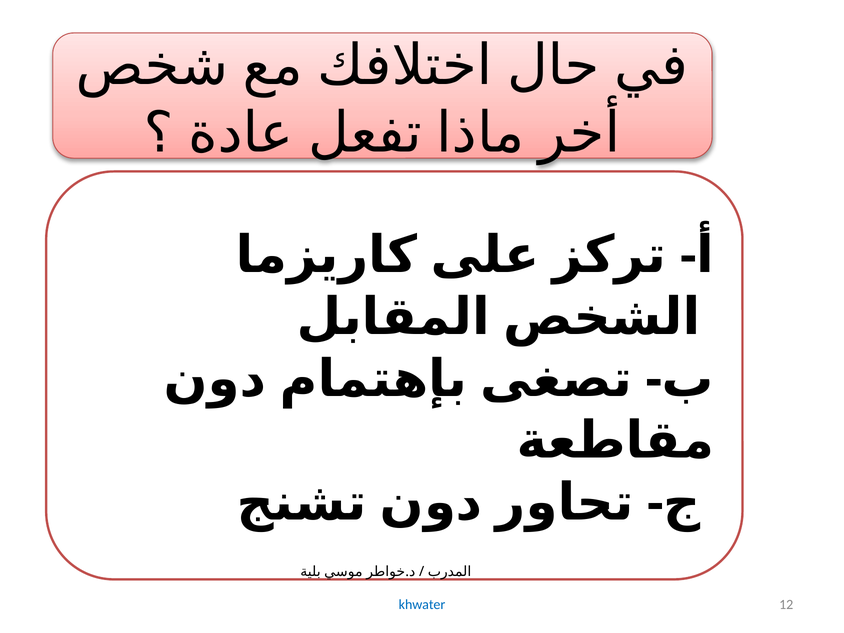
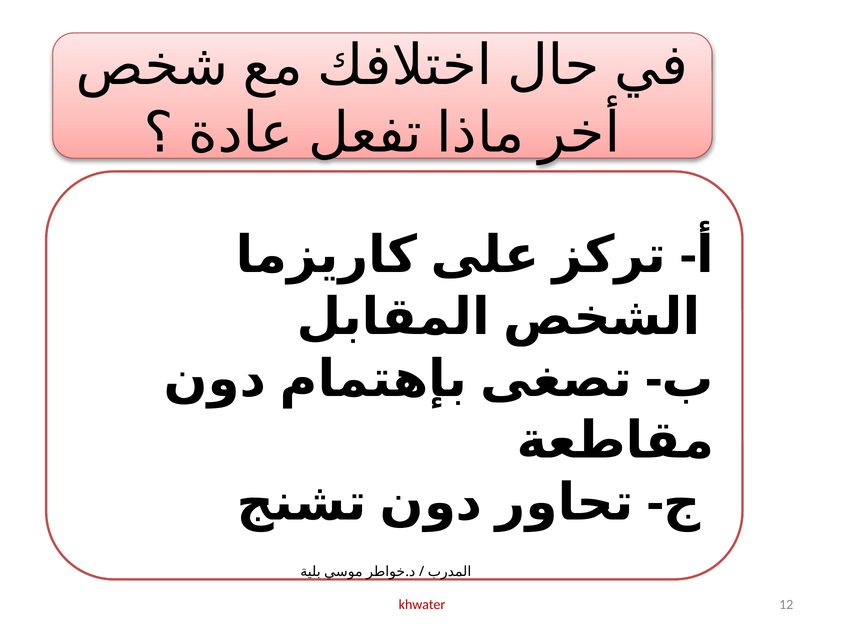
khwater colour: blue -> red
